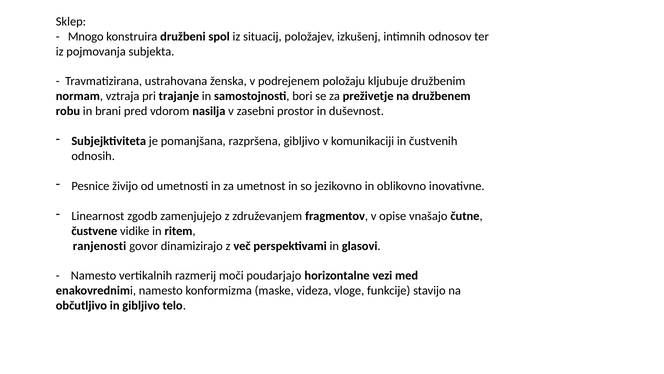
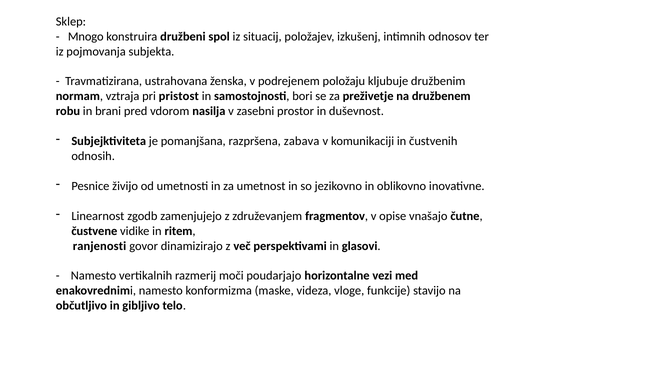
trajanje: trajanje -> pristost
razpršena gibljivo: gibljivo -> zabava
